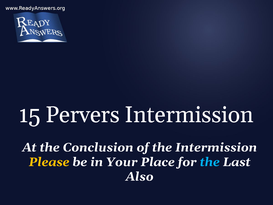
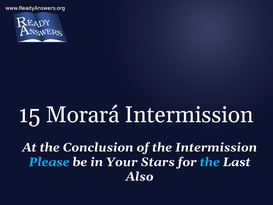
Pervers: Pervers -> Morará
Please colour: yellow -> light blue
Place: Place -> Stars
